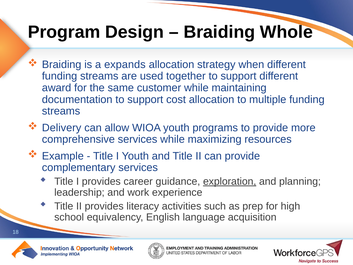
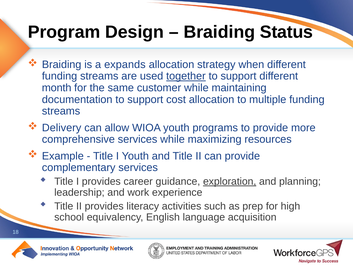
Whole: Whole -> Status
together underline: none -> present
award: award -> month
